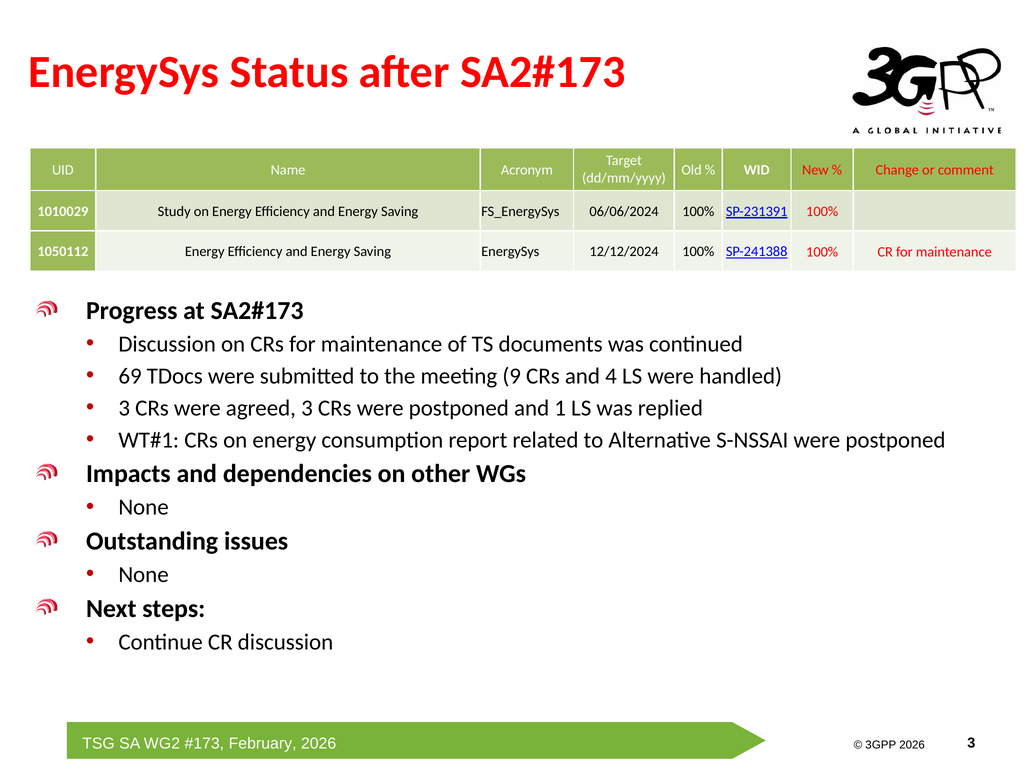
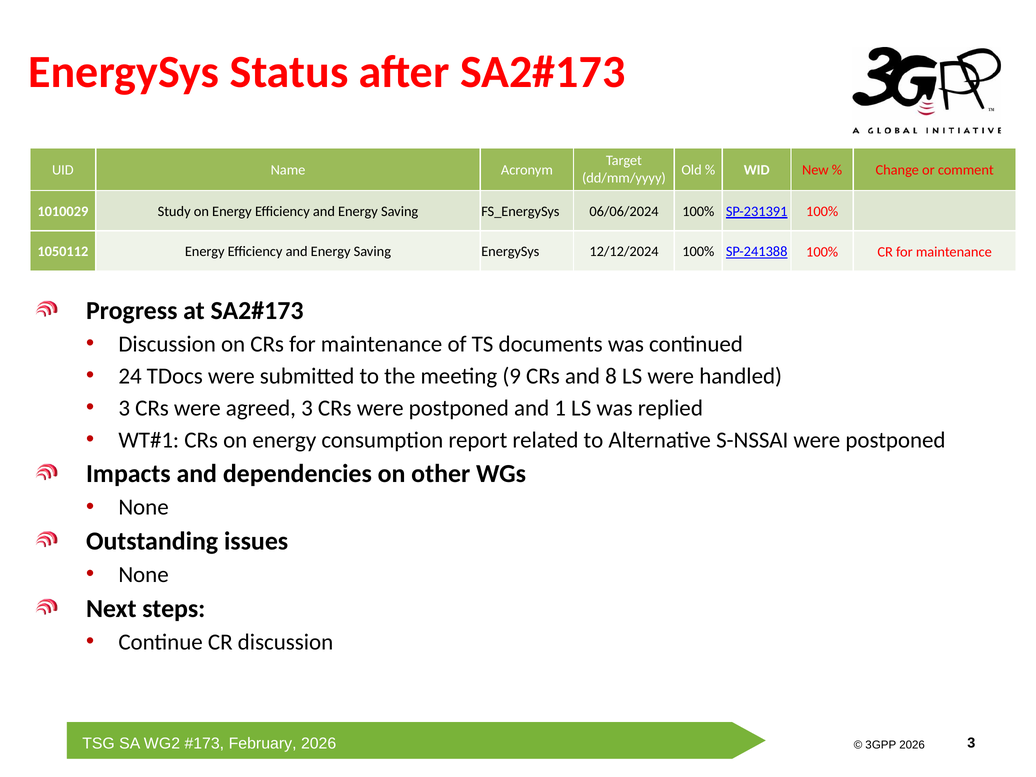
69: 69 -> 24
4: 4 -> 8
